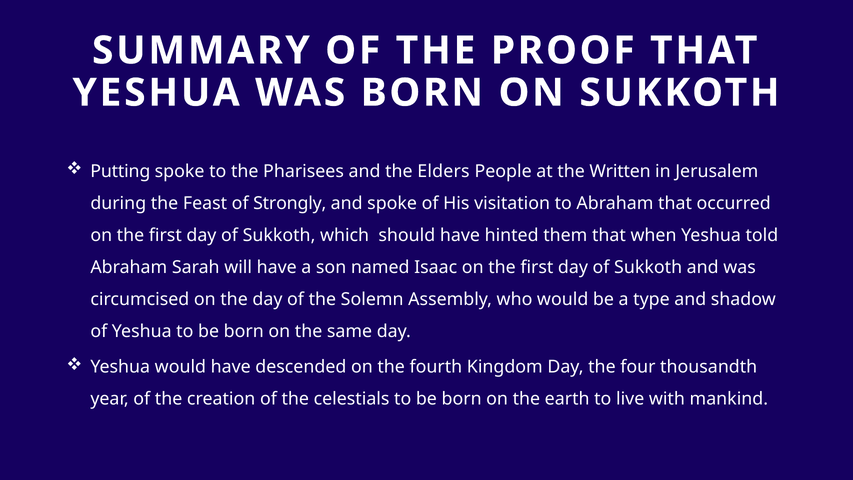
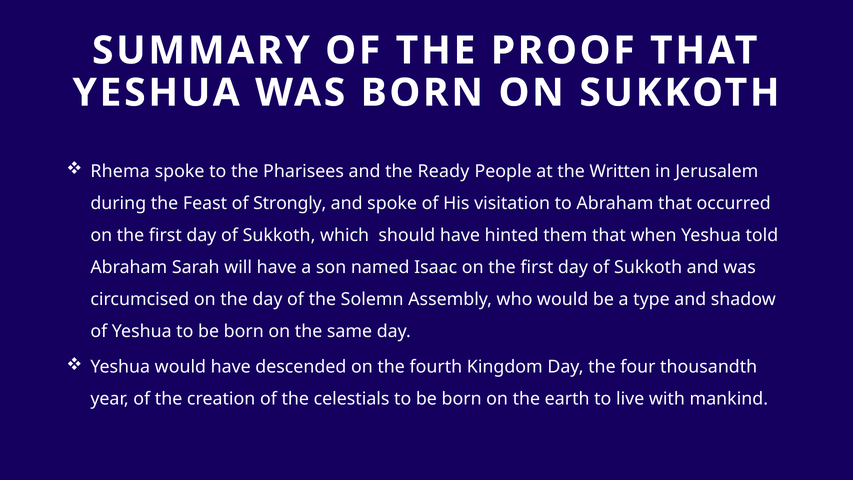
Putting: Putting -> Rhema
Elders: Elders -> Ready
